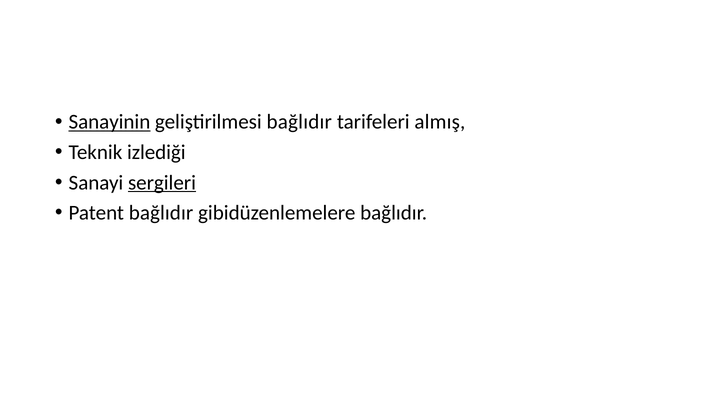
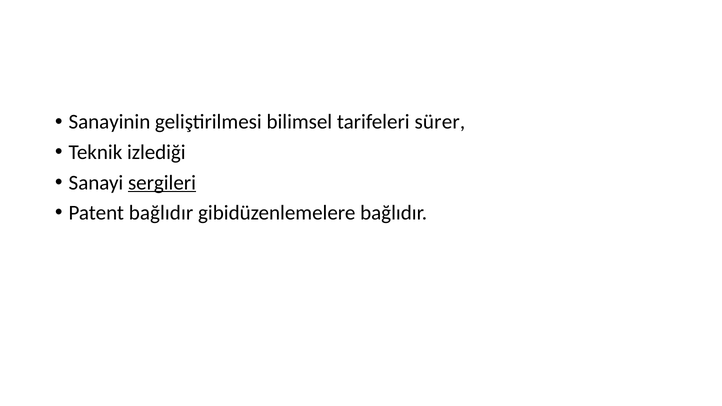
Sanayinin underline: present -> none
geliştirilmesi bağlıdır: bağlıdır -> bilimsel
almış: almış -> sürer
